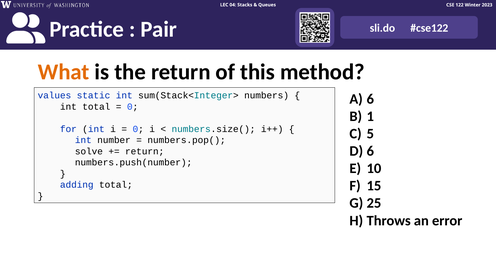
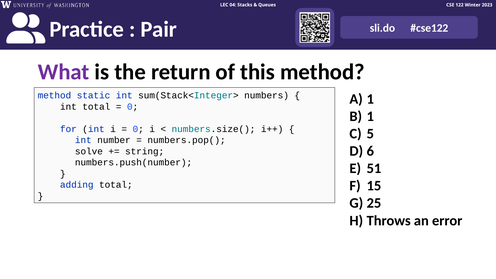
What colour: orange -> purple
values at (54, 96): values -> method
6 at (370, 99): 6 -> 1
return at (145, 151): return -> string
10: 10 -> 51
